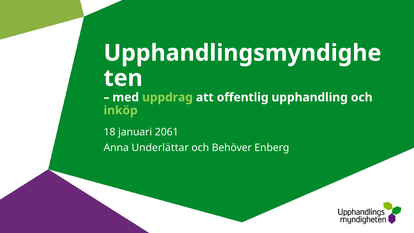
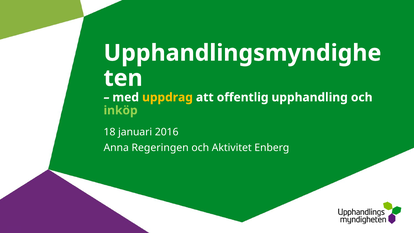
uppdrag colour: light green -> yellow
2061: 2061 -> 2016
Underlättar: Underlättar -> Regeringen
Behöver: Behöver -> Aktivitet
